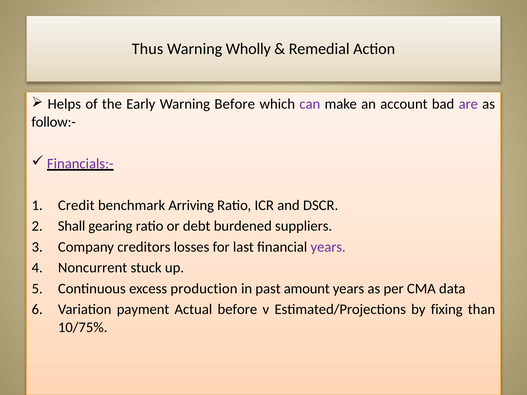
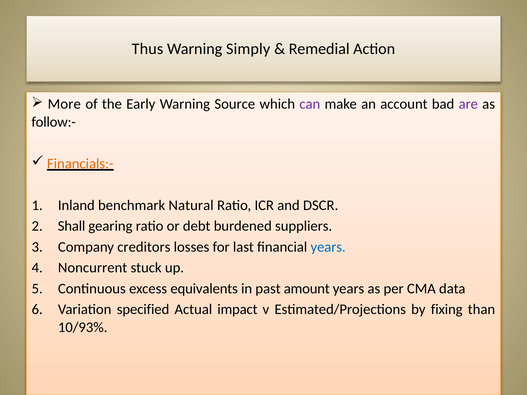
Wholly: Wholly -> Simply
Helps: Helps -> More
Warning Before: Before -> Source
Financials:- colour: purple -> orange
Credit: Credit -> Inland
Arriving: Arriving -> Natural
years at (328, 247) colour: purple -> blue
production: production -> equivalents
payment: payment -> specified
Actual before: before -> impact
10/75%: 10/75% -> 10/93%
